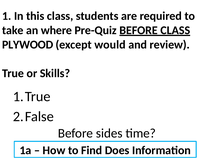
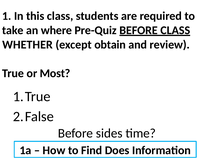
PLYWOOD: PLYWOOD -> WHETHER
would: would -> obtain
Skills: Skills -> Most
